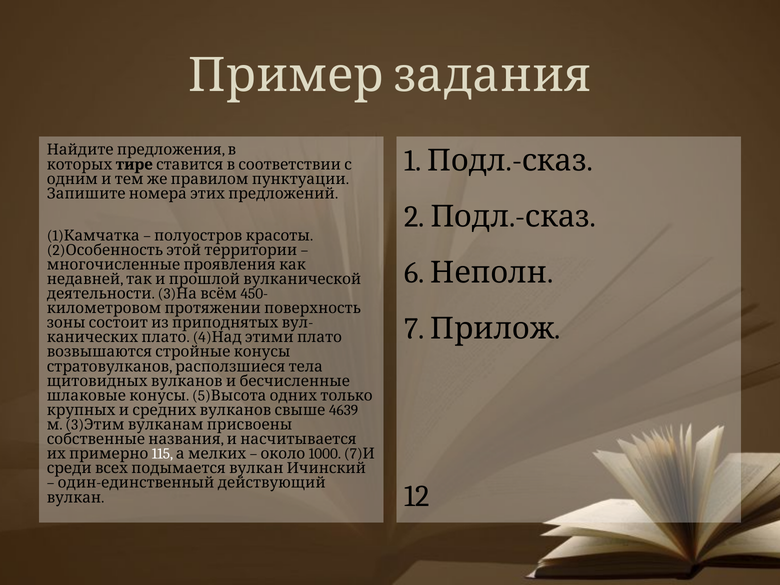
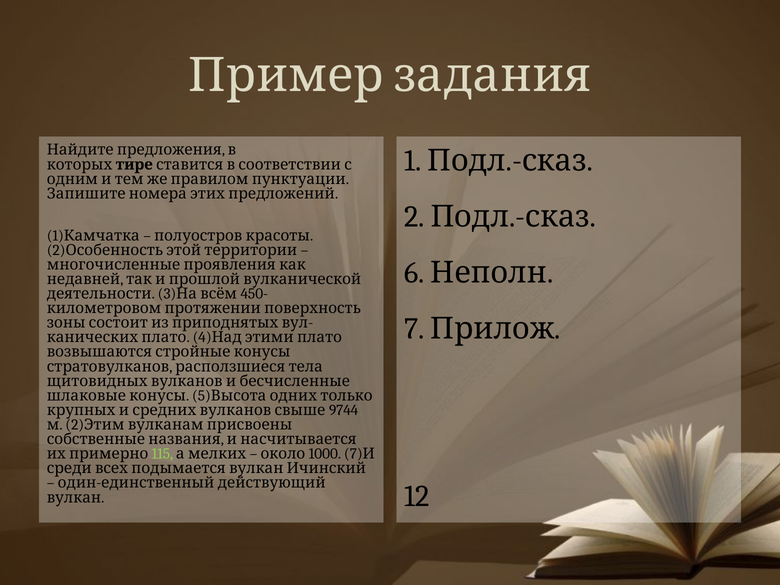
4639: 4639 -> 9744
3 at (75, 425): 3 -> 2
115 colour: white -> light green
